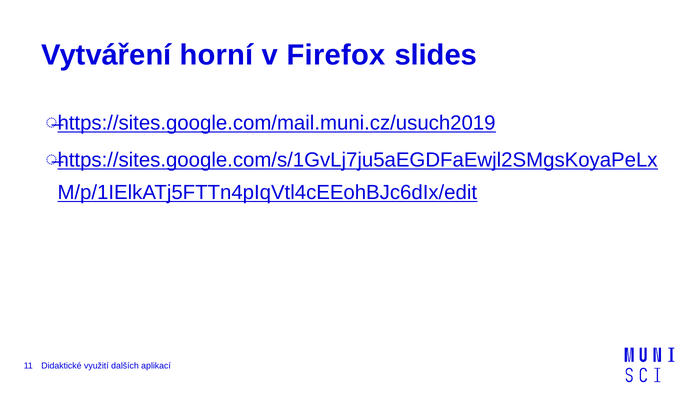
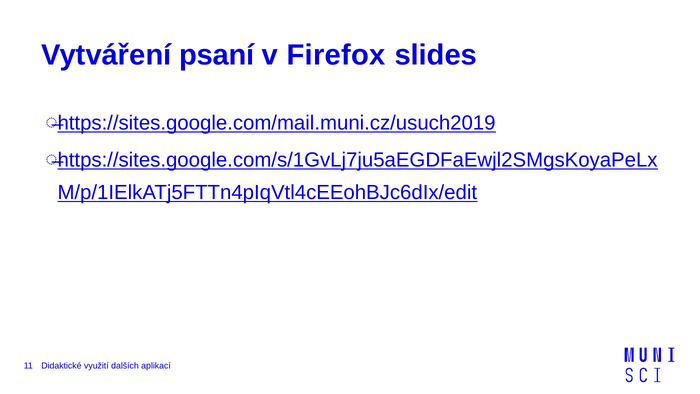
horní: horní -> psaní
